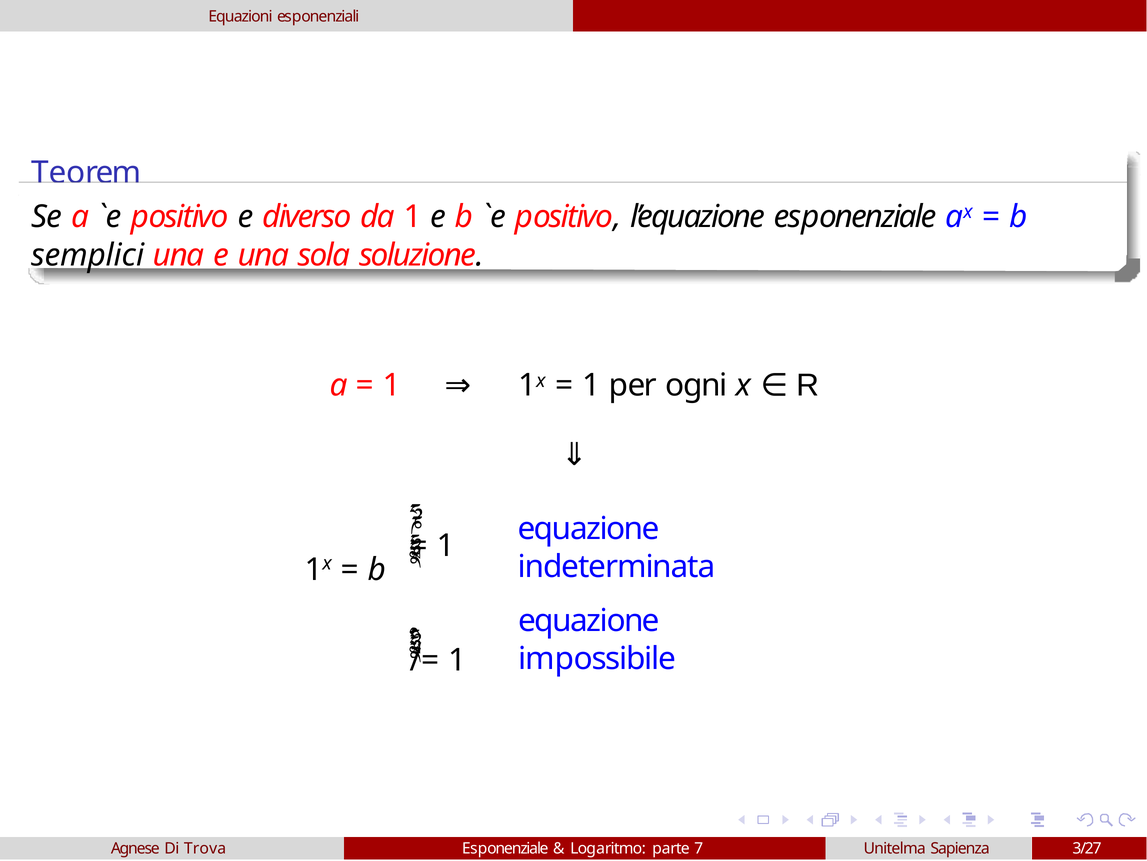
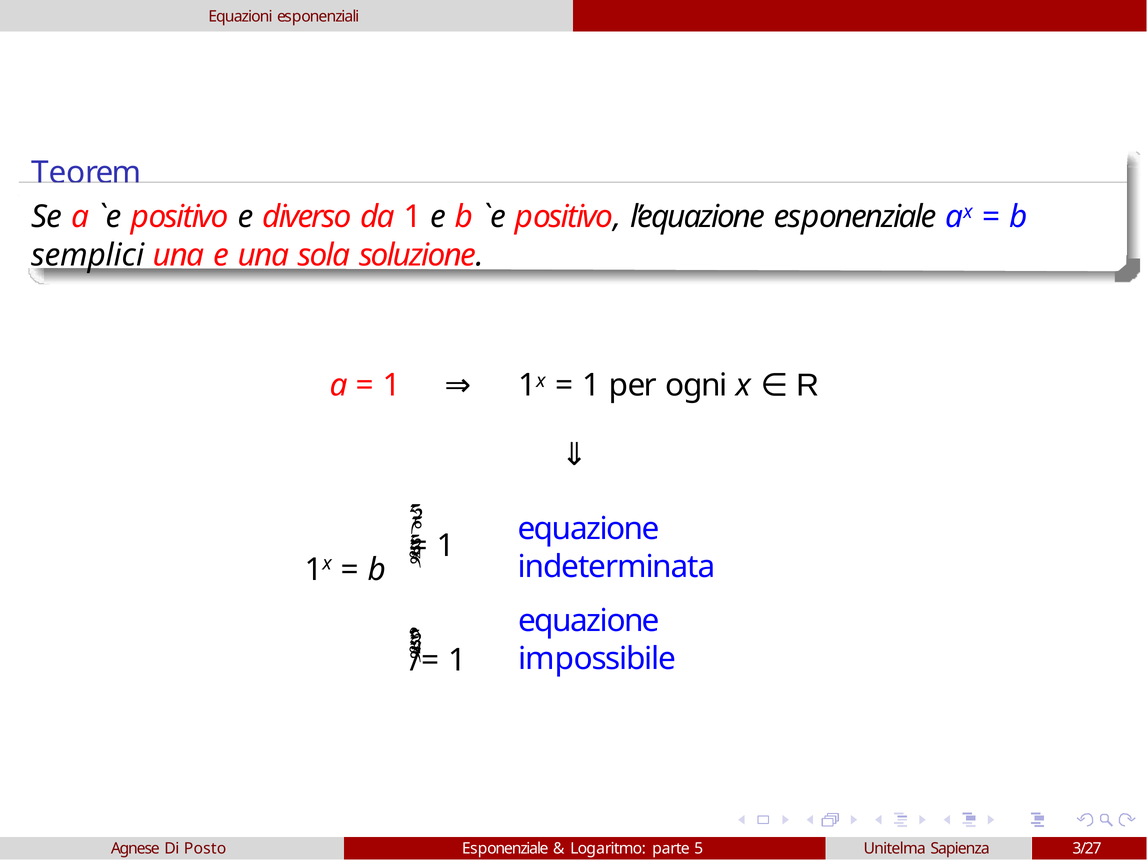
Trova: Trova -> Posto
7: 7 -> 5
